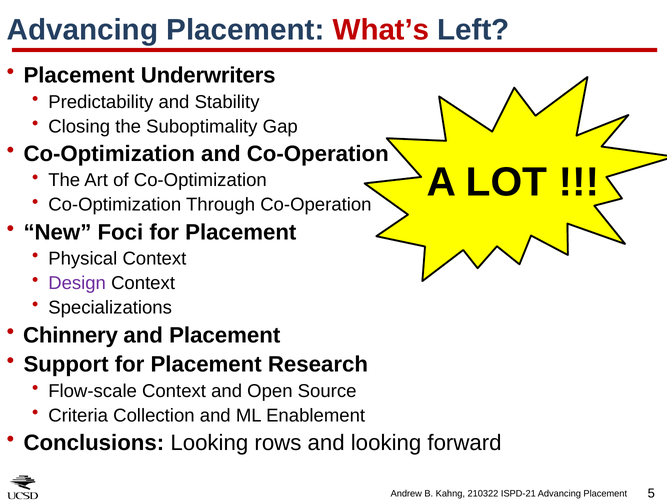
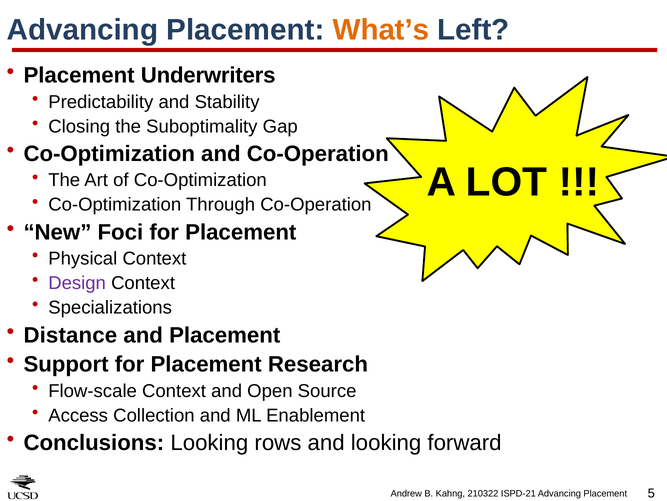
What’s colour: red -> orange
Chinnery: Chinnery -> Distance
Criteria: Criteria -> Access
